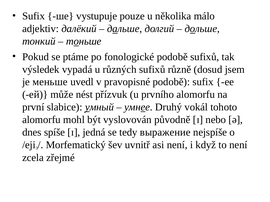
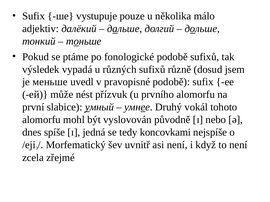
выражение: выражение -> koncovkami
